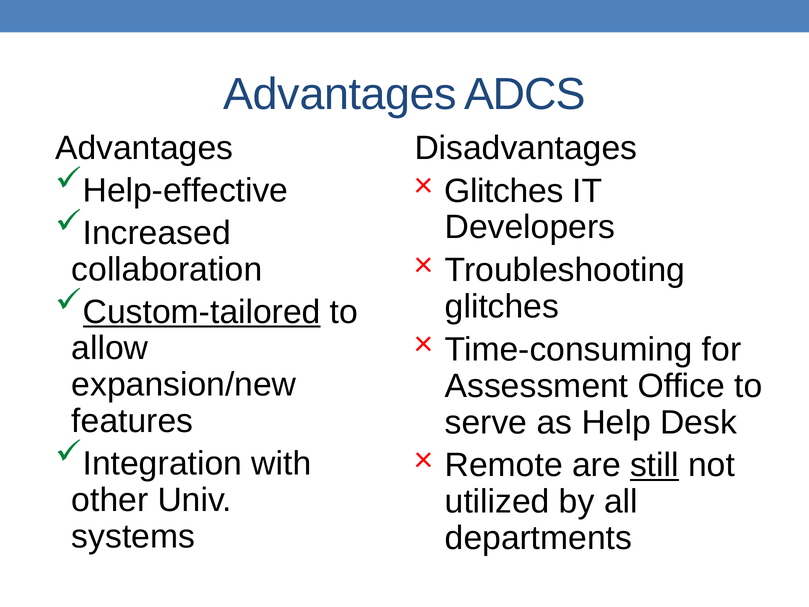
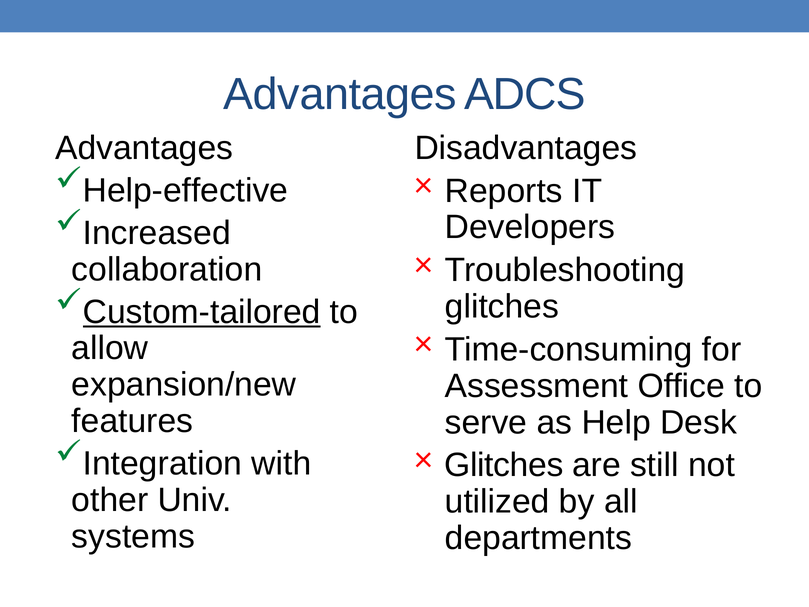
Glitches at (504, 191): Glitches -> Reports
Remote at (504, 465): Remote -> Glitches
still underline: present -> none
